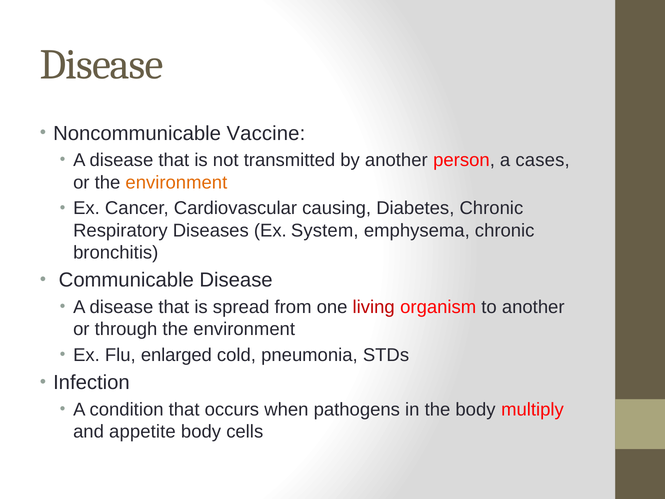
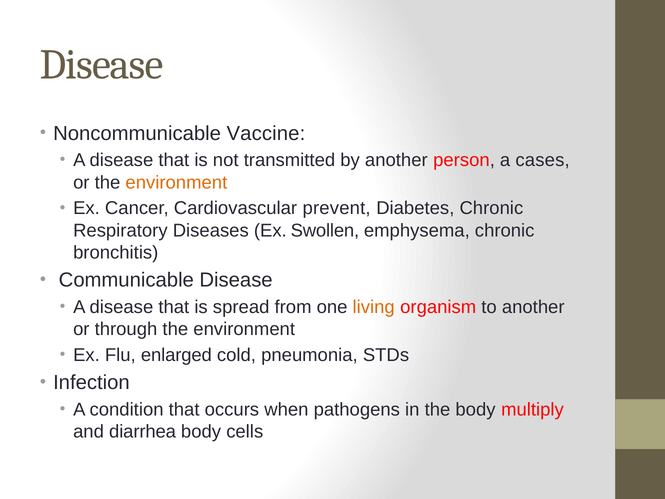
causing: causing -> prevent
System: System -> Swollen
living colour: red -> orange
appetite: appetite -> diarrhea
